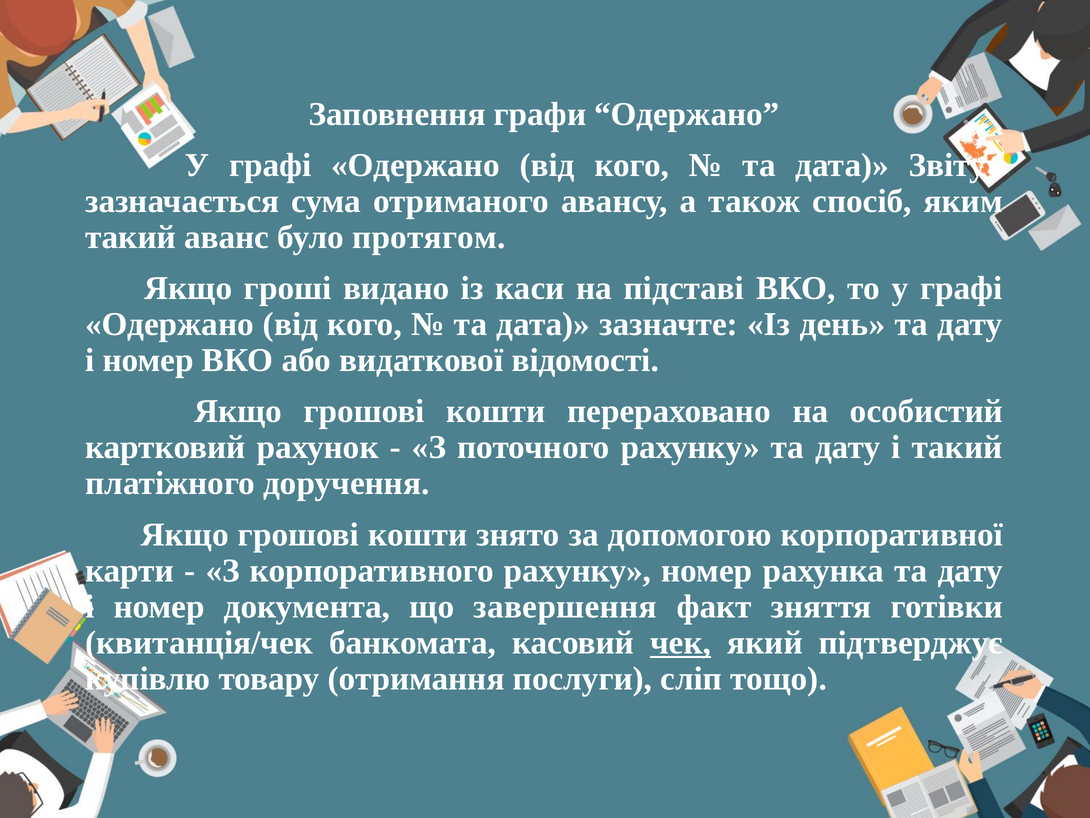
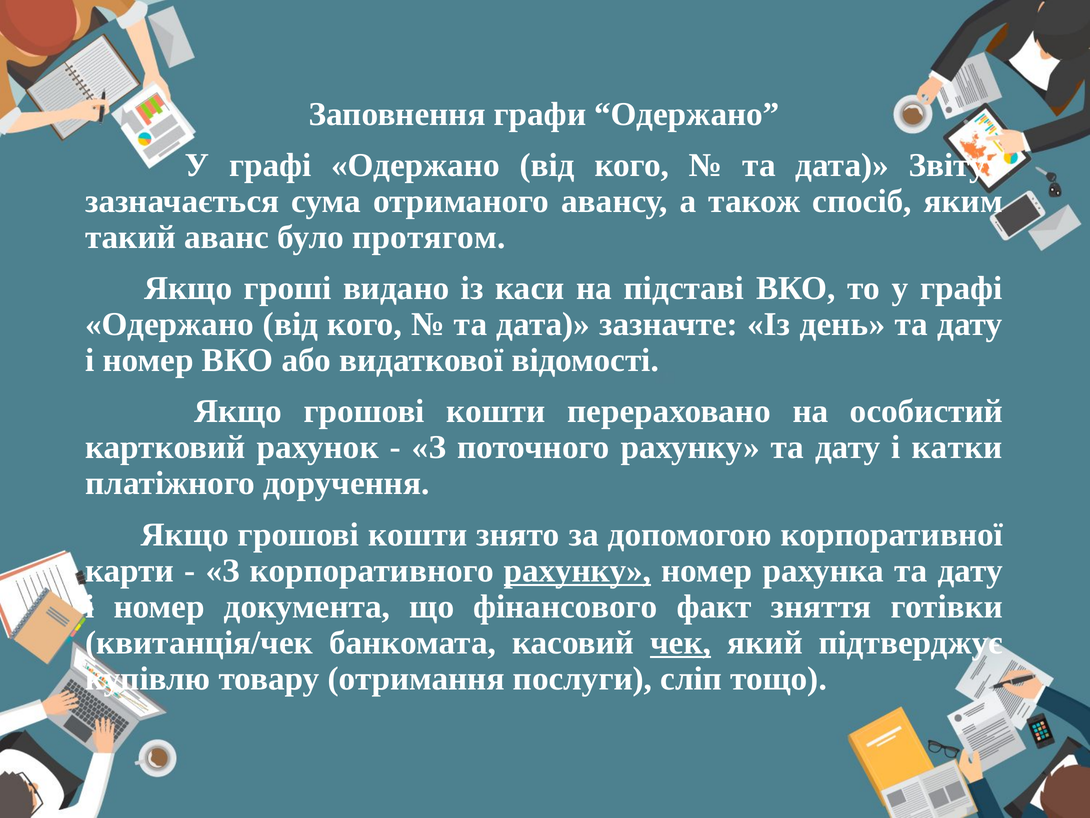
і такий: такий -> катки
рахунку at (578, 570) underline: none -> present
завершення: завершення -> фінансового
